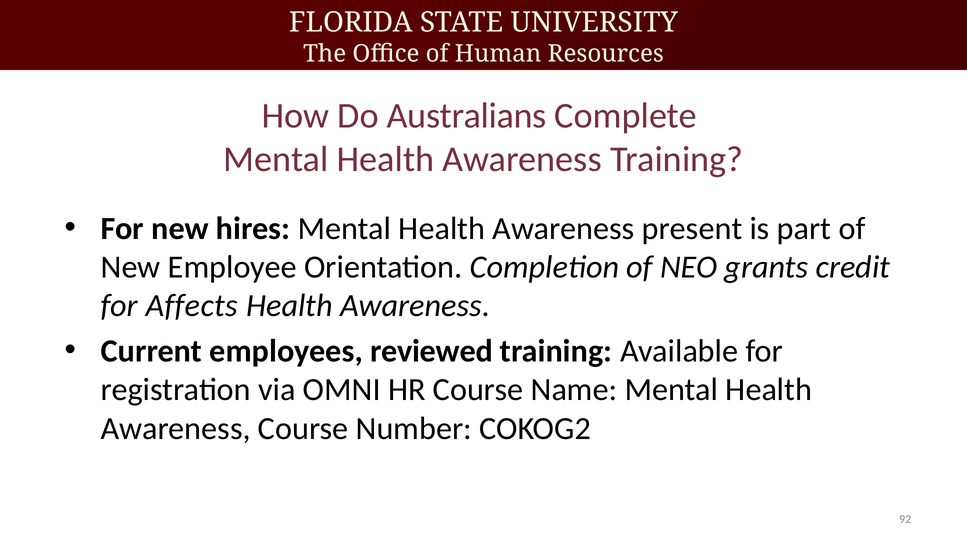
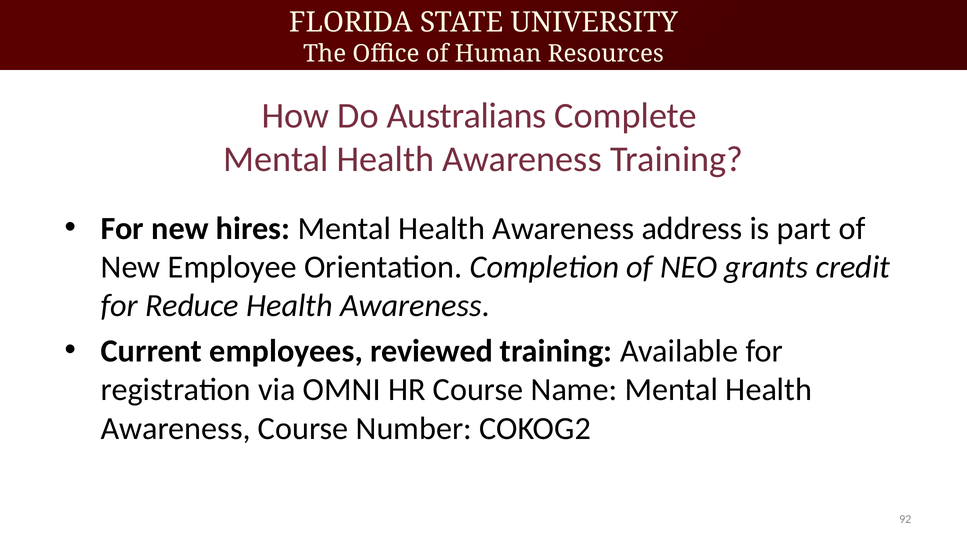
present: present -> address
Affects: Affects -> Reduce
